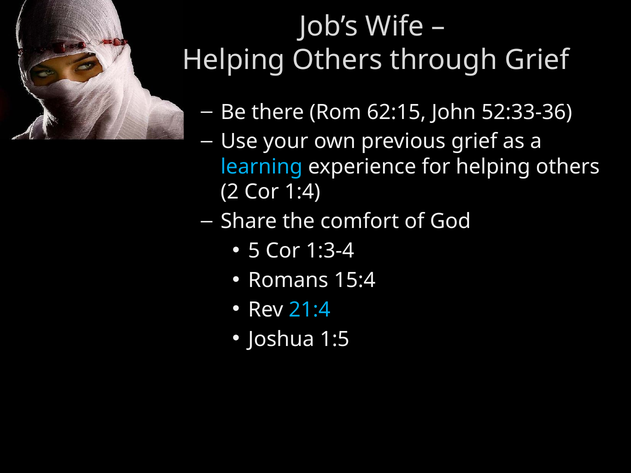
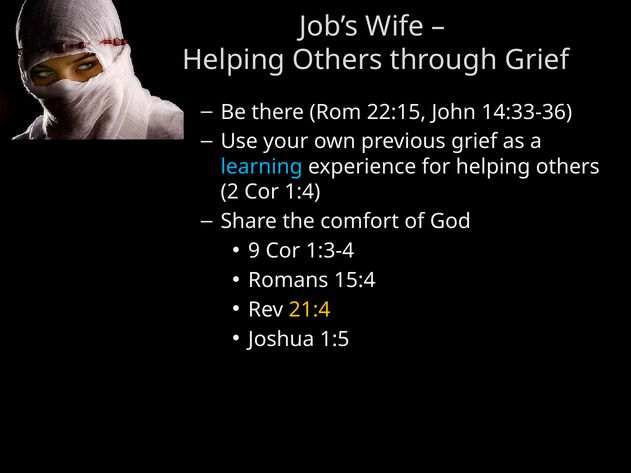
62:15: 62:15 -> 22:15
52:33-36: 52:33-36 -> 14:33-36
5: 5 -> 9
21:4 colour: light blue -> yellow
